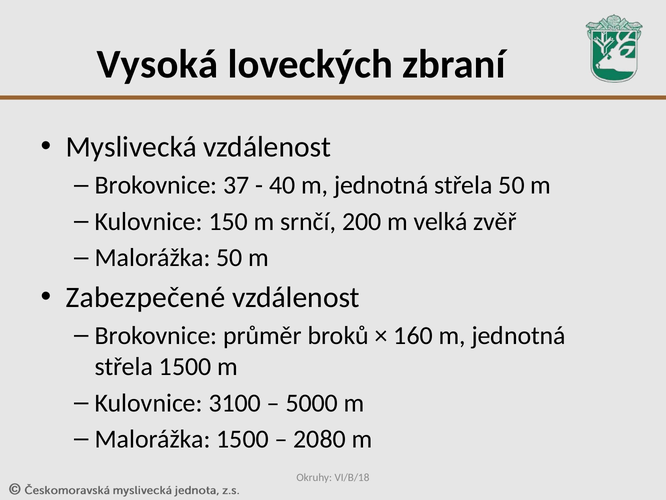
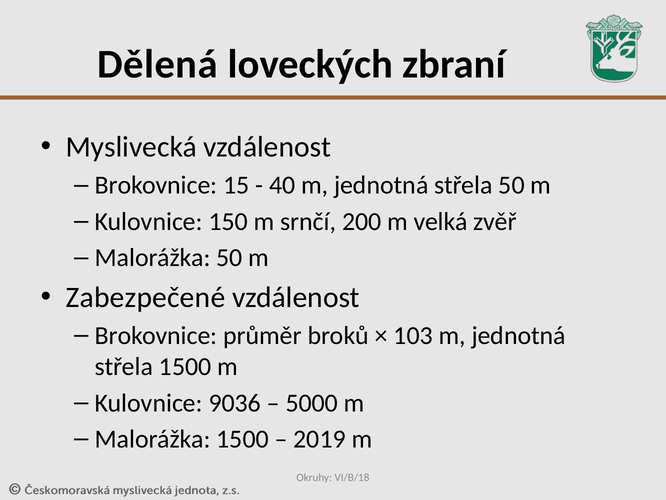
Vysoká: Vysoká -> Dělená
37: 37 -> 15
160: 160 -> 103
3100: 3100 -> 9036
2080: 2080 -> 2019
